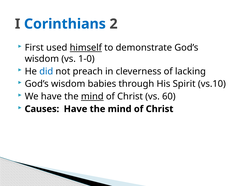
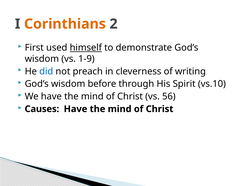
Corinthians colour: blue -> orange
1-0: 1-0 -> 1-9
lacking: lacking -> writing
babies: babies -> before
mind at (92, 96) underline: present -> none
60: 60 -> 56
